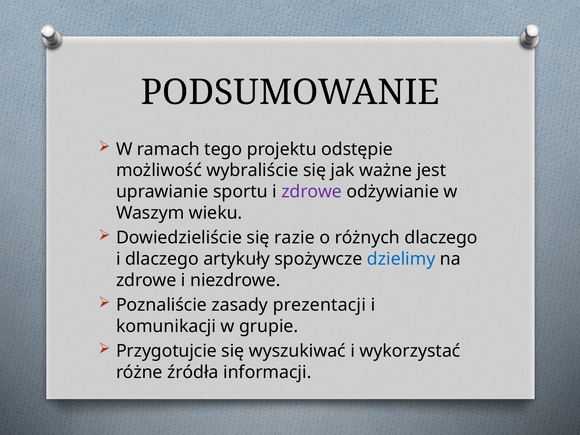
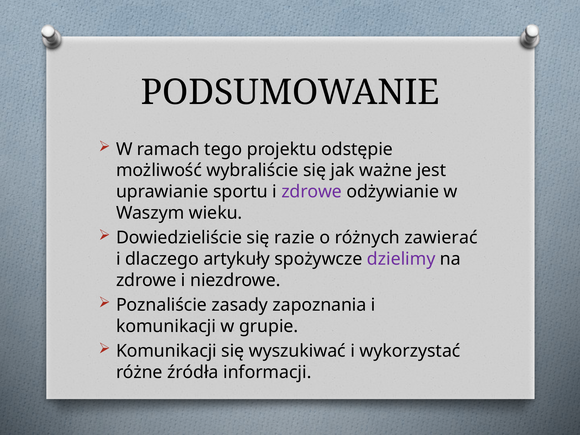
różnych dlaczego: dlaczego -> zawierać
dzielimy colour: blue -> purple
prezentacji: prezentacji -> zapoznania
Przygotujcie at (166, 351): Przygotujcie -> Komunikacji
